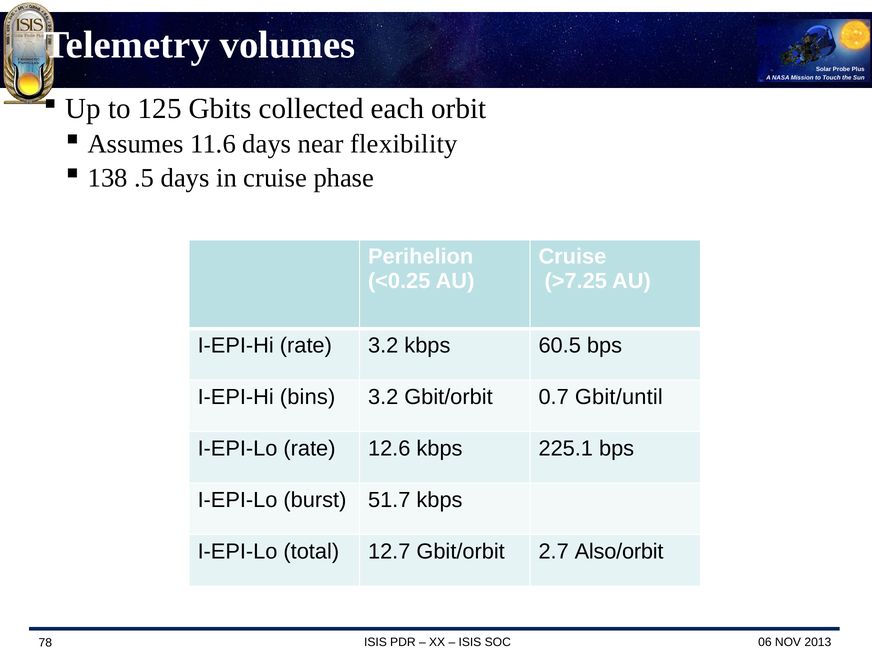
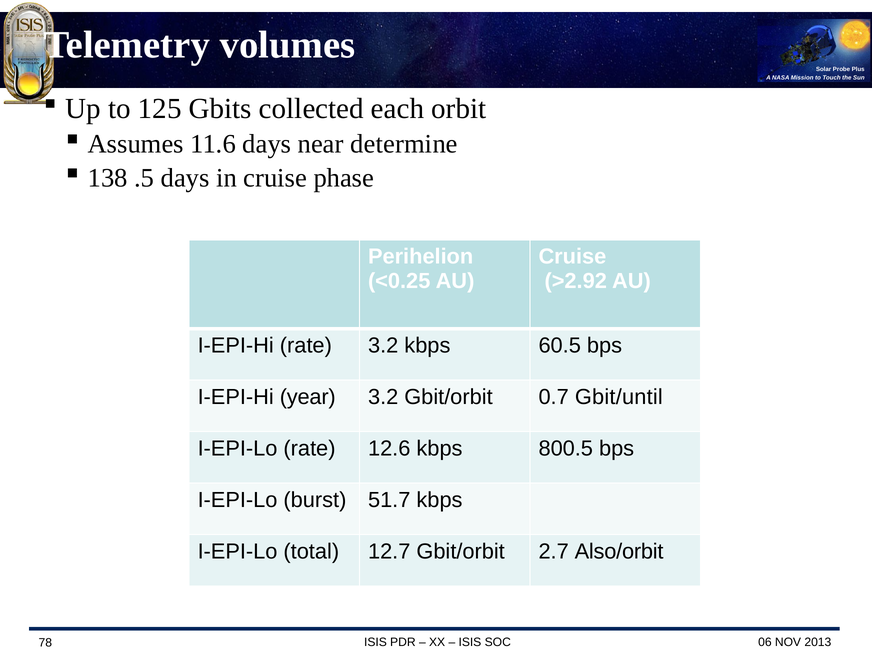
flexibility: flexibility -> determine
>7.25: >7.25 -> >2.92
bins: bins -> year
225.1: 225.1 -> 800.5
